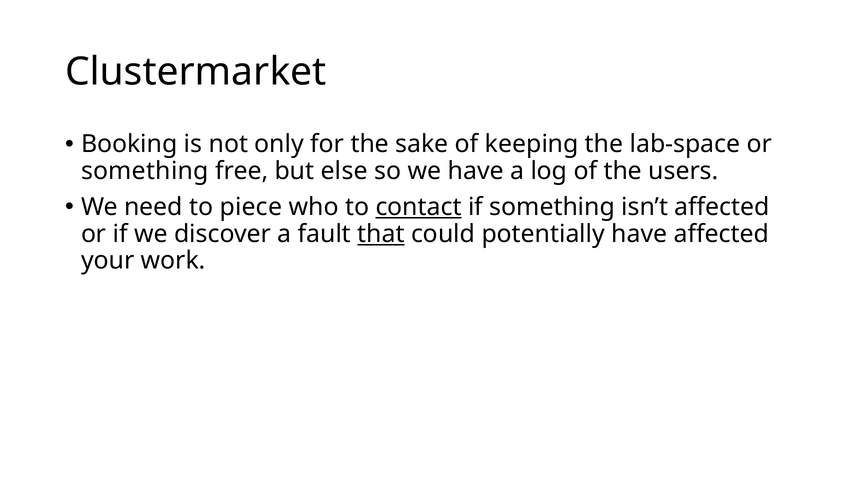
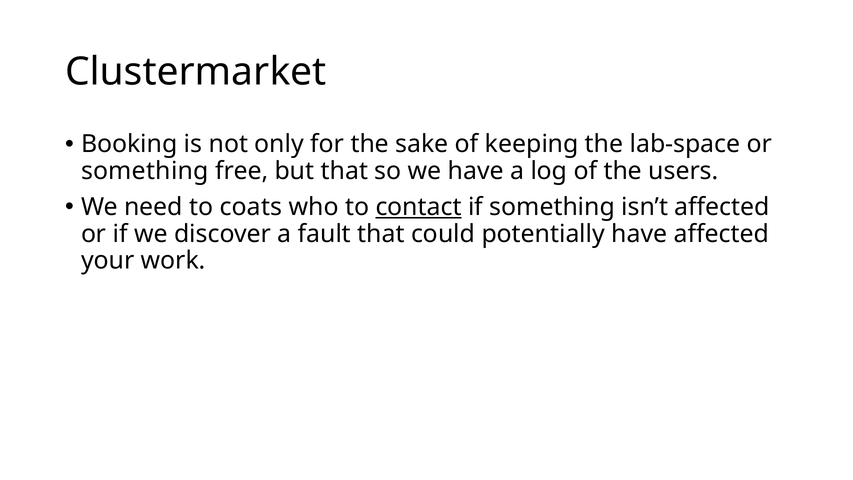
but else: else -> that
piece: piece -> coats
that at (381, 234) underline: present -> none
